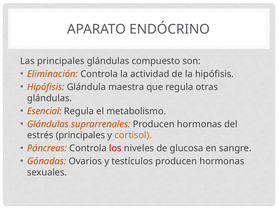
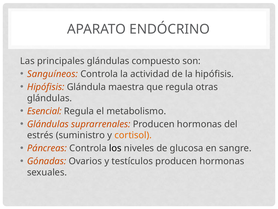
Eliminación: Eliminación -> Sanguíneos
estrés principales: principales -> suministro
los colour: red -> black
